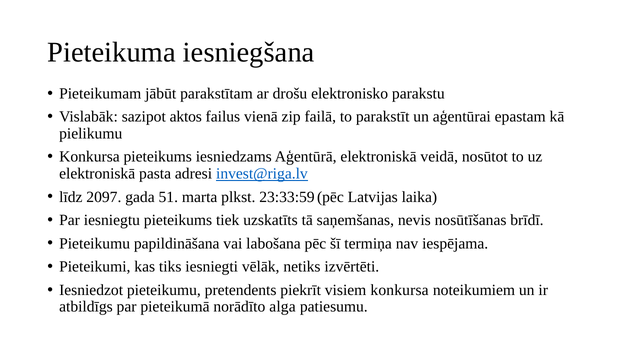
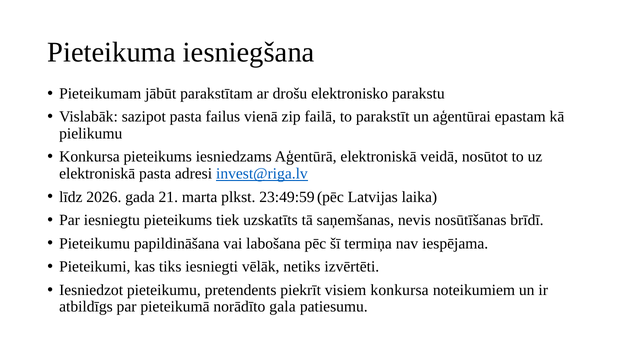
sazipot aktos: aktos -> pasta
2097: 2097 -> 2026
51: 51 -> 21
23:33:59: 23:33:59 -> 23:49:59
alga: alga -> gala
